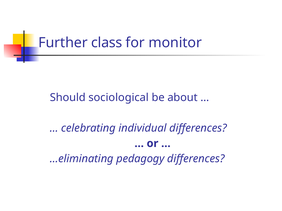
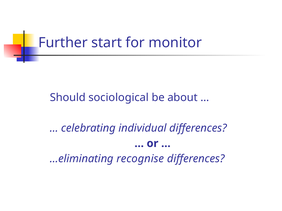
class: class -> start
pedagogy: pedagogy -> recognise
